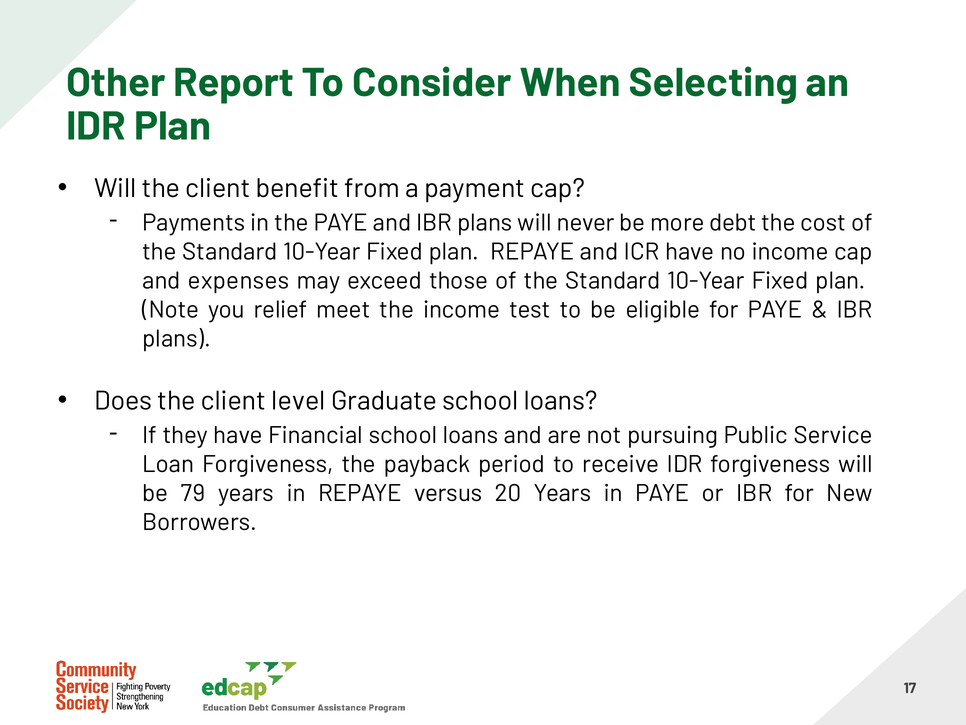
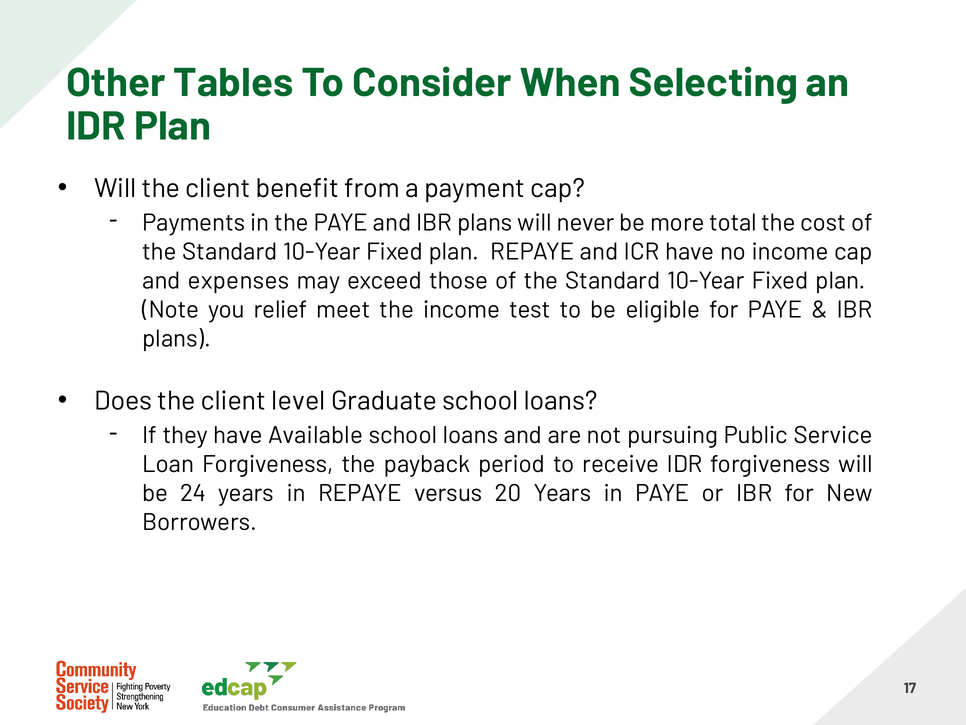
Report: Report -> Tables
debt: debt -> total
Financial: Financial -> Available
79: 79 -> 24
